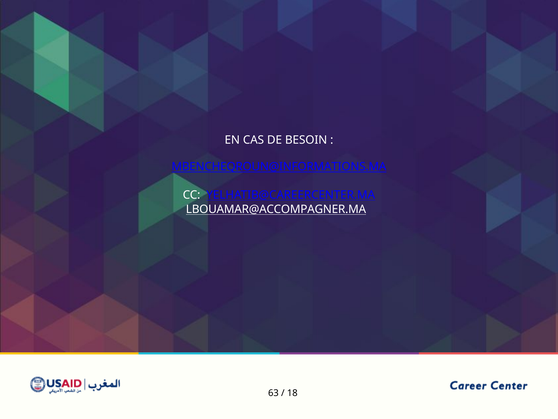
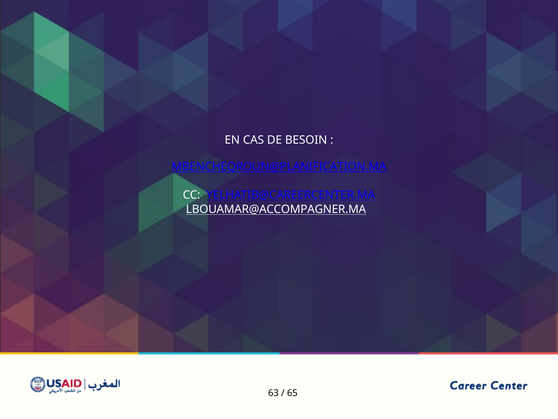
MBENCHEQROUN@INFORMATIONS.MA: MBENCHEQROUN@INFORMATIONS.MA -> MBENCHEQROUN@PLANIFICATION.MA
18: 18 -> 65
